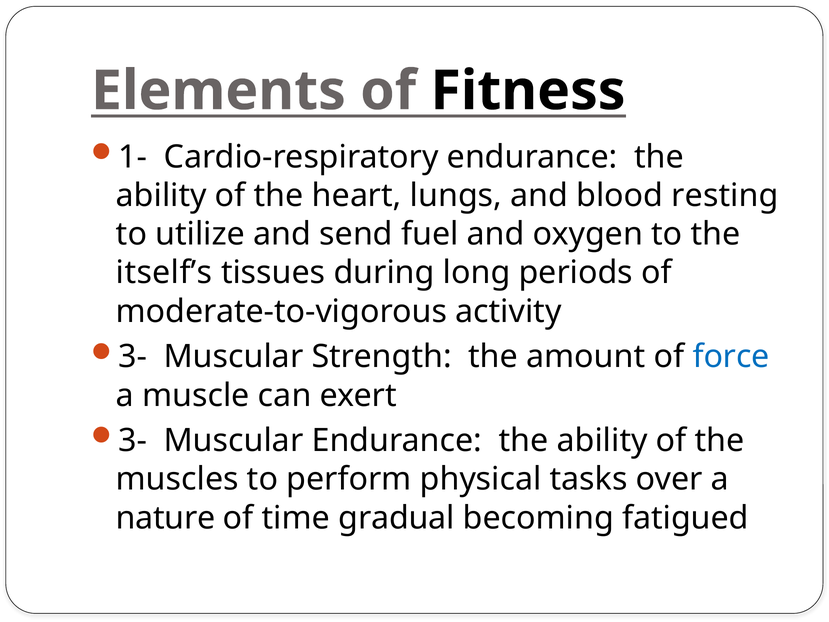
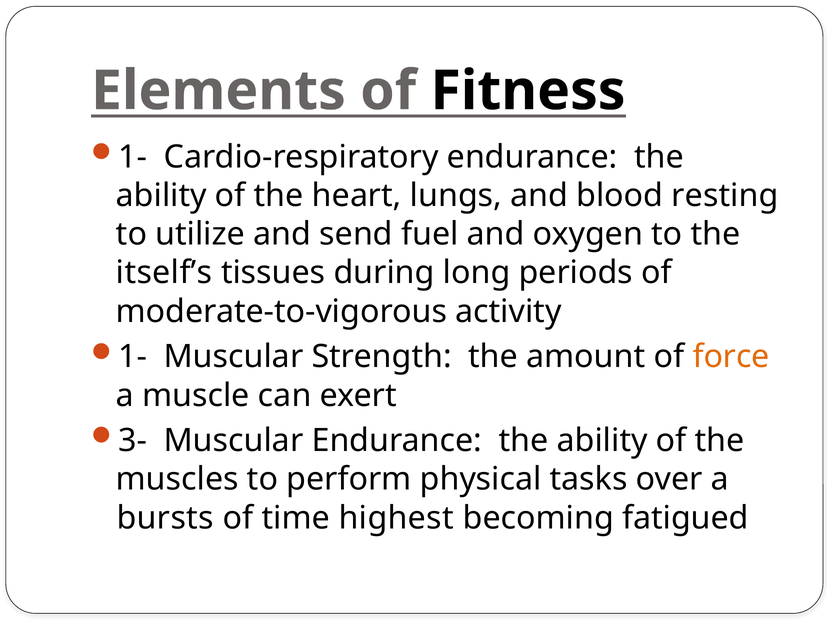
3- at (133, 357): 3- -> 1-
force colour: blue -> orange
nature: nature -> bursts
gradual: gradual -> highest
